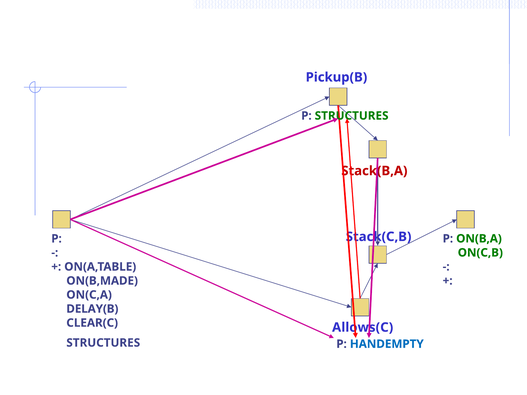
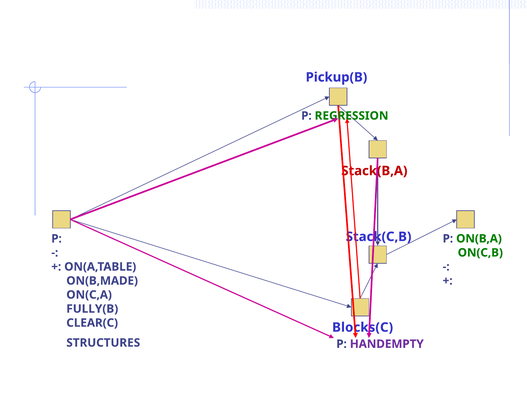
P STRUCTURES: STRUCTURES -> REGRESSION
DELAY(B: DELAY(B -> FULLY(B
Allows(C: Allows(C -> Blocks(C
HANDEMPTY colour: blue -> purple
